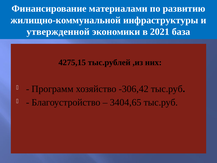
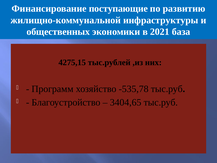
материалами: материалами -> поступающие
утвержденной: утвержденной -> общественных
-306,42: -306,42 -> -535,78
